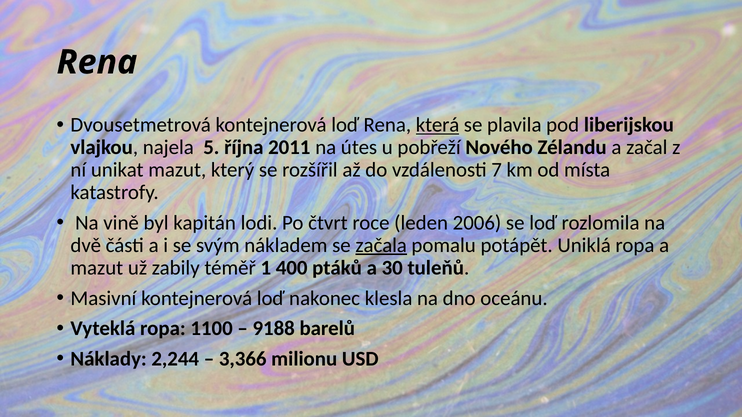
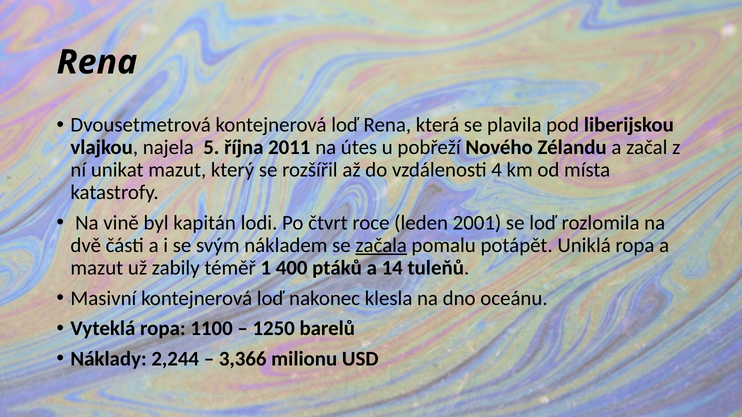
která underline: present -> none
7: 7 -> 4
2006: 2006 -> 2001
30: 30 -> 14
9188: 9188 -> 1250
